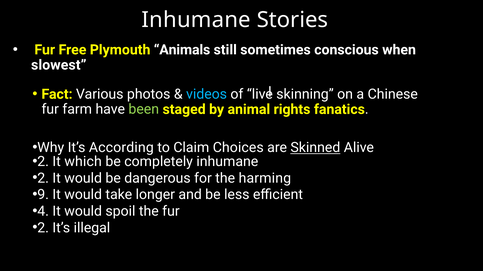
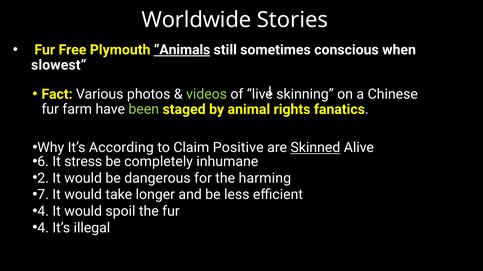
Inhumane at (196, 20): Inhumane -> Worldwide
Animals underline: none -> present
videos colour: light blue -> light green
Choices: Choices -> Positive
2 at (43, 162): 2 -> 6
which: which -> stress
9: 9 -> 7
2 at (43, 228): 2 -> 4
